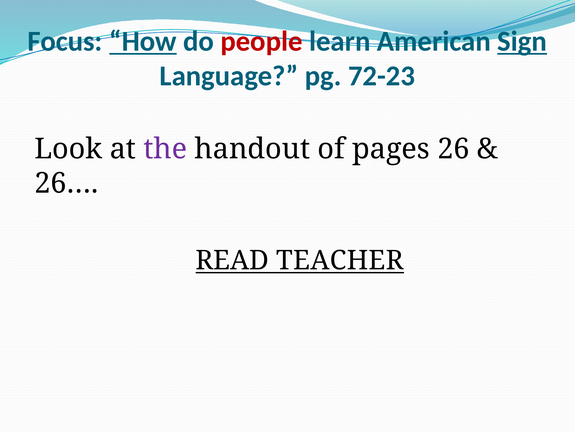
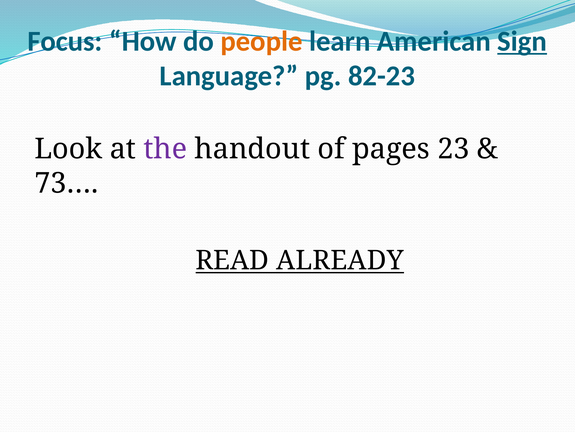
How underline: present -> none
people colour: red -> orange
72-23: 72-23 -> 82-23
26: 26 -> 23
26…: 26… -> 73…
TEACHER: TEACHER -> ALREADY
